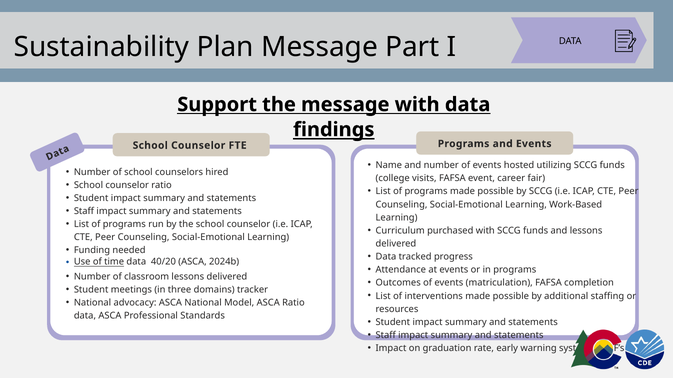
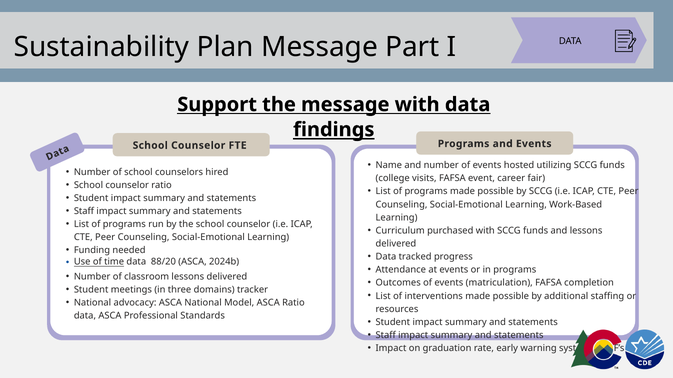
40/20: 40/20 -> 88/20
